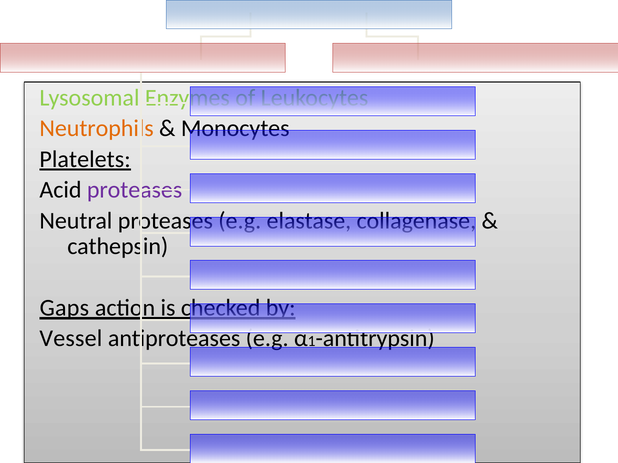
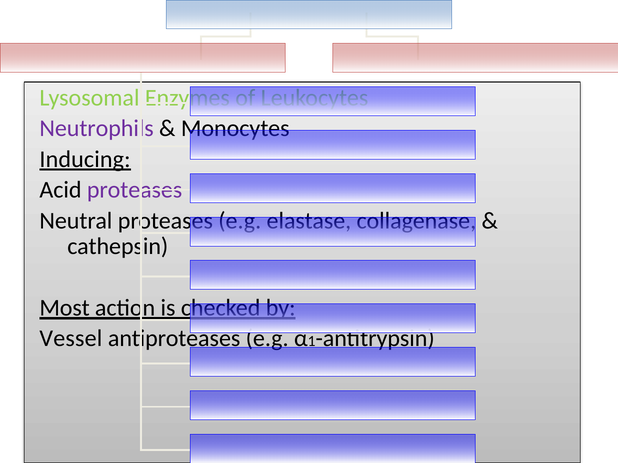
Neutrophils colour: orange -> purple
Platelets: Platelets -> Inducing
Gaps: Gaps -> Most
